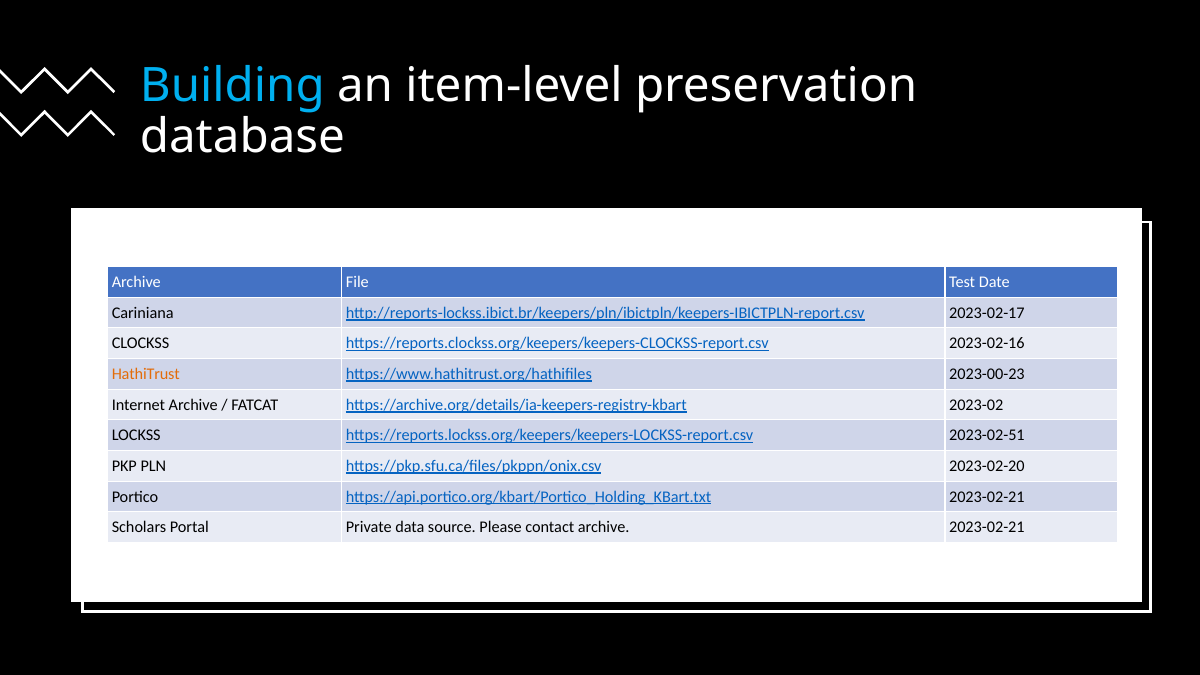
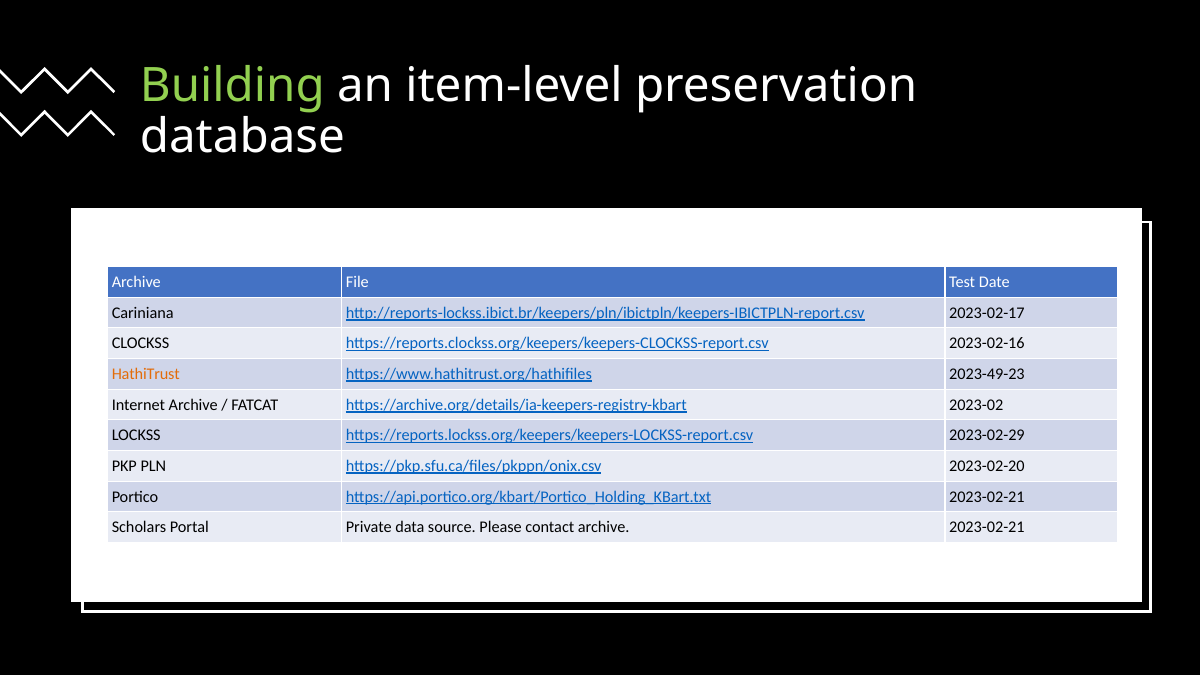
Building colour: light blue -> light green
2023-00-23: 2023-00-23 -> 2023-49-23
2023-02-51: 2023-02-51 -> 2023-02-29
